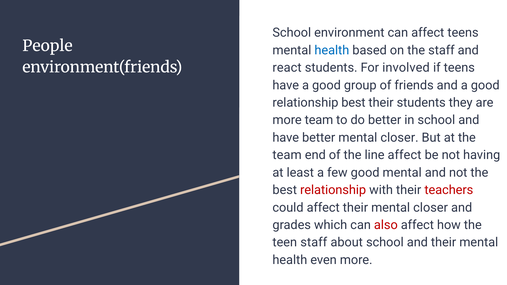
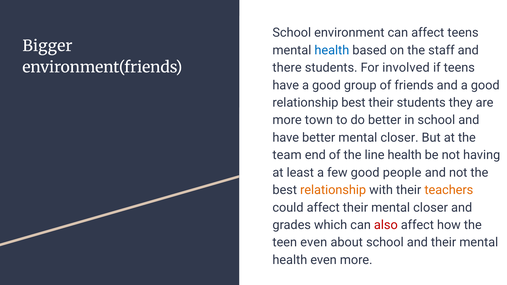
People: People -> Bigger
react: react -> there
more team: team -> town
line affect: affect -> health
good mental: mental -> people
relationship at (333, 190) colour: red -> orange
teachers colour: red -> orange
teen staff: staff -> even
